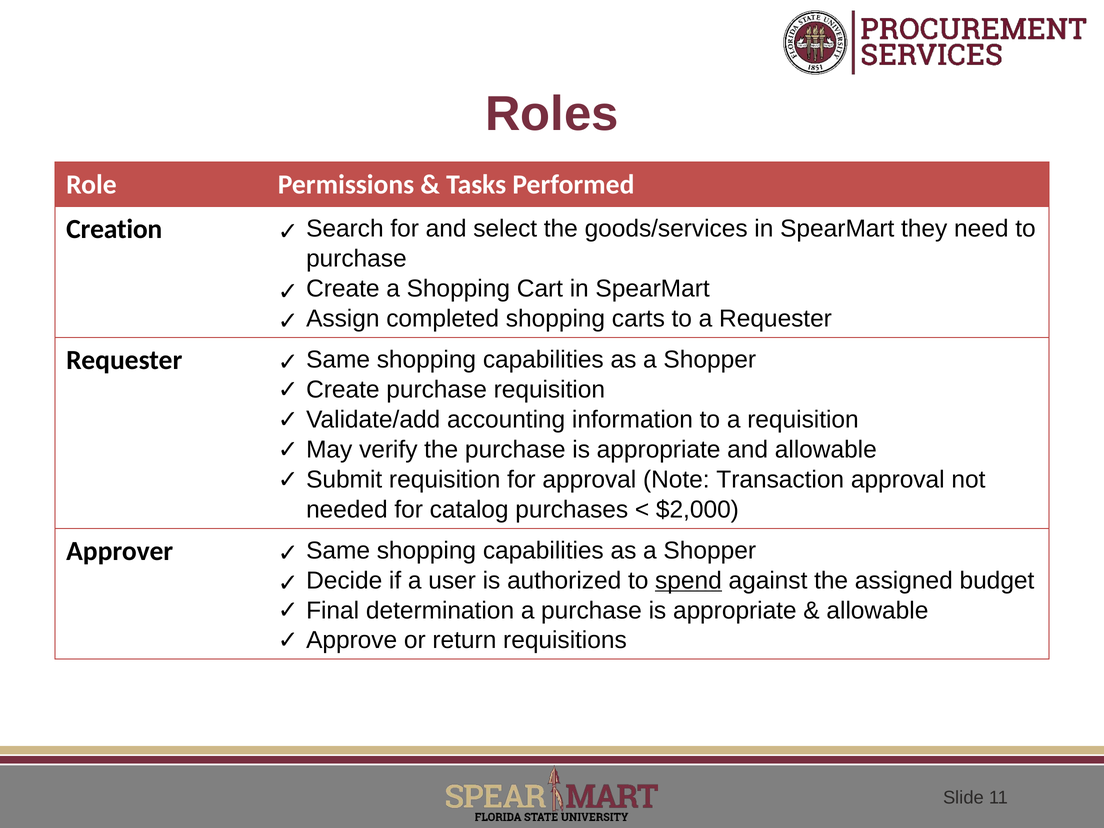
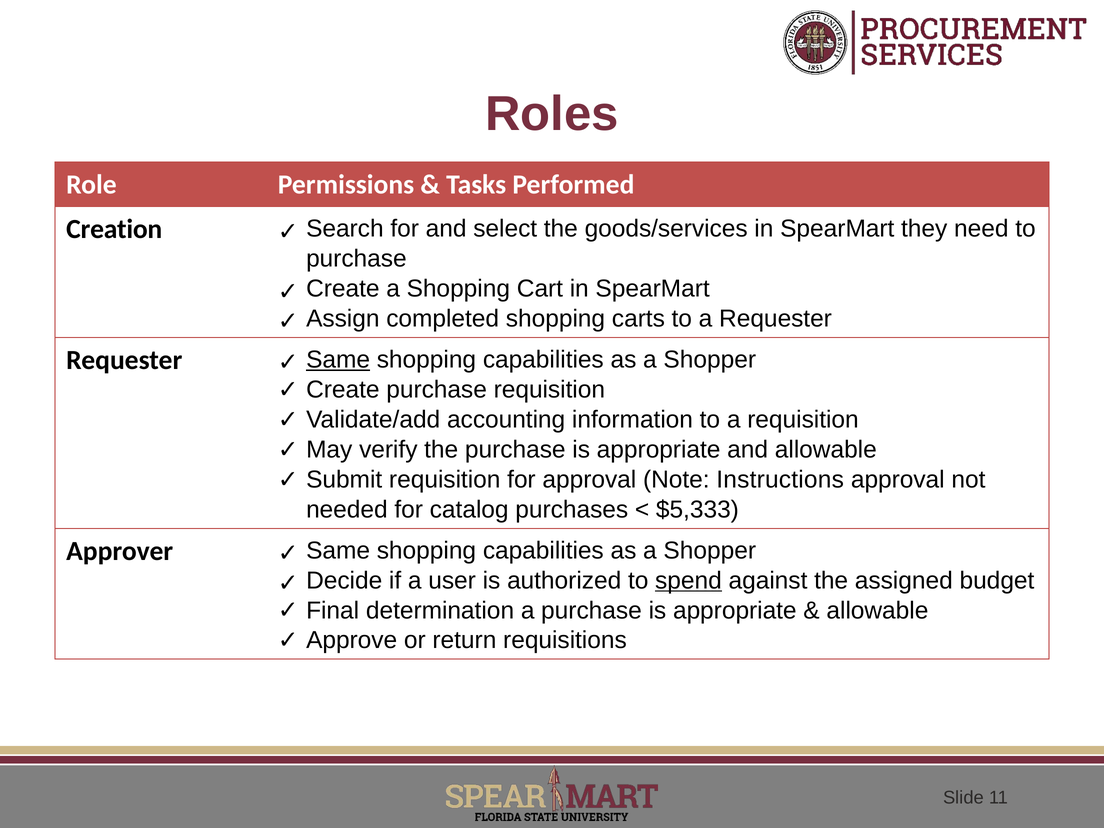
Same at (338, 360) underline: none -> present
Transaction: Transaction -> Instructions
$2,000: $2,000 -> $5,333
